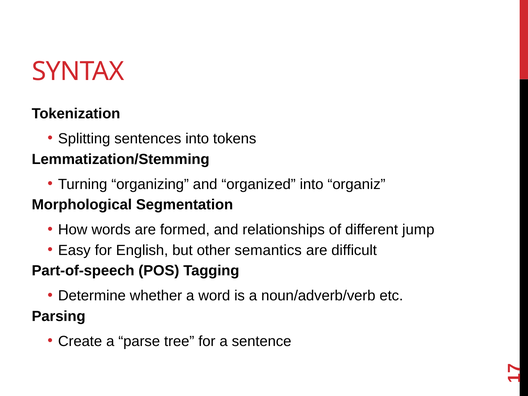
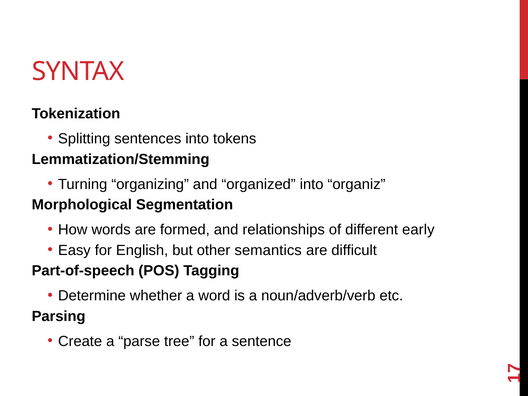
jump: jump -> early
